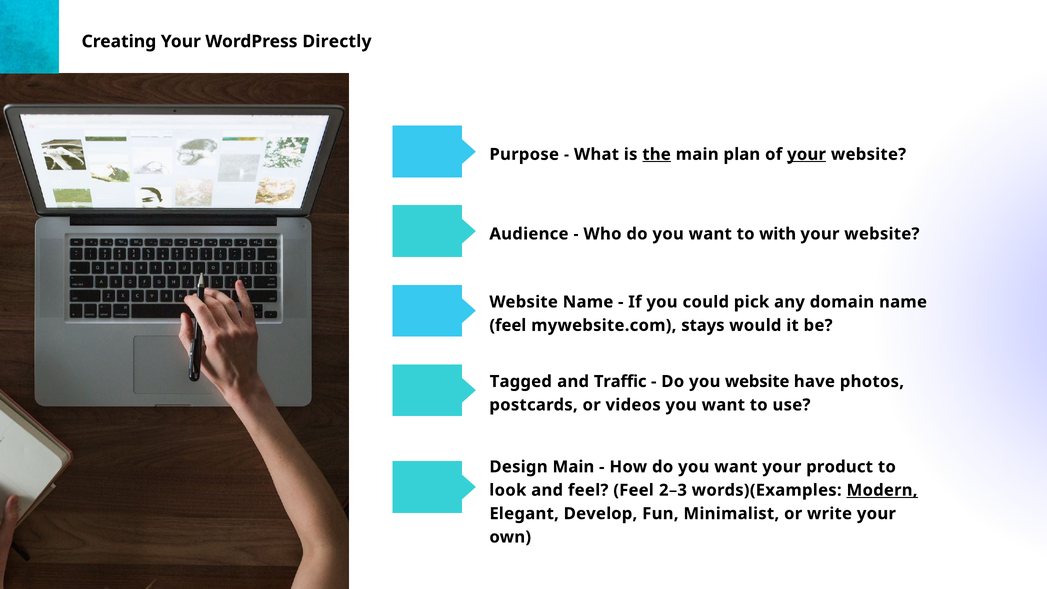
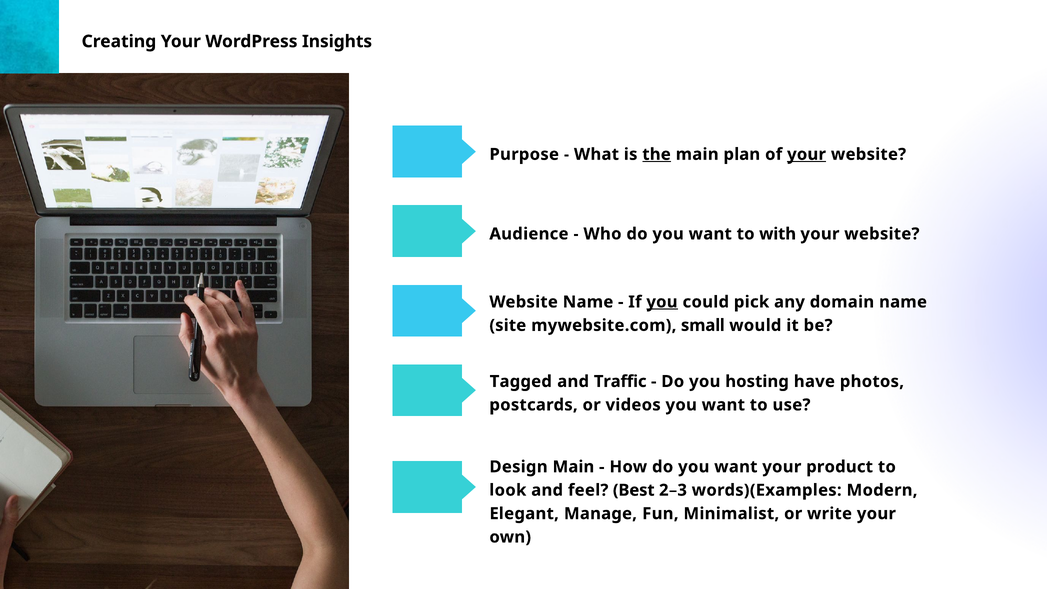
Directly: Directly -> Insights
you at (662, 302) underline: none -> present
feel at (508, 325): feel -> site
stays: stays -> small
you website: website -> hosting
feel Feel: Feel -> Best
Modern underline: present -> none
Develop: Develop -> Manage
